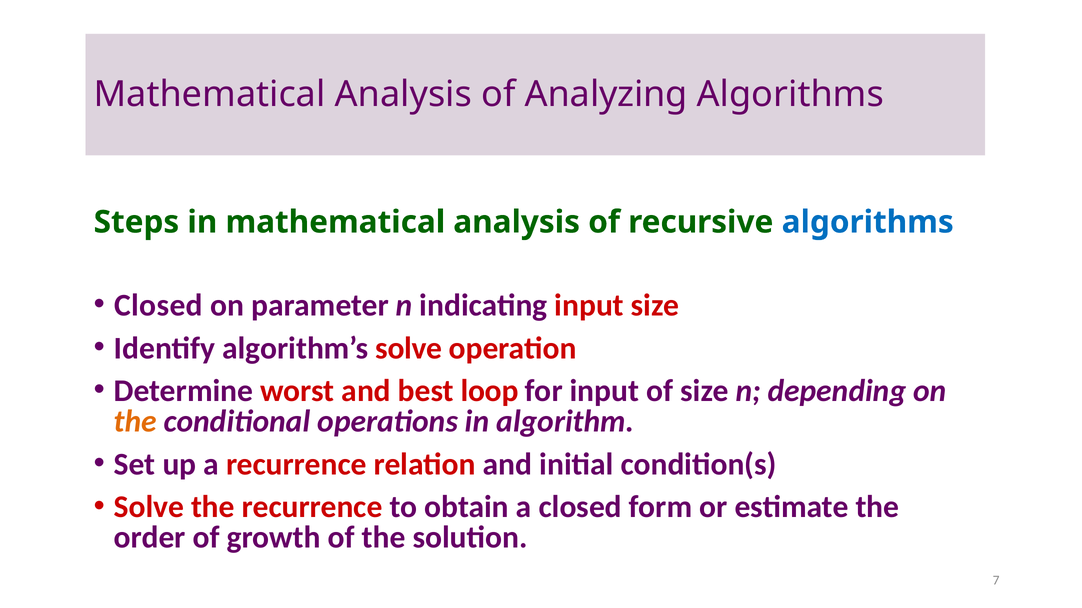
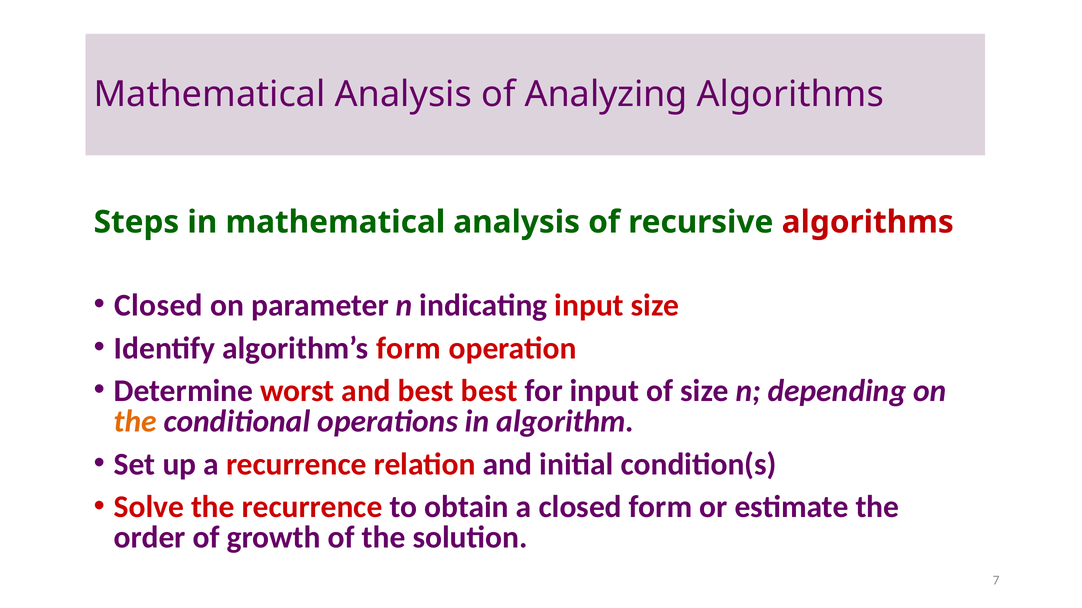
algorithms at (868, 222) colour: blue -> red
algorithm’s solve: solve -> form
best loop: loop -> best
